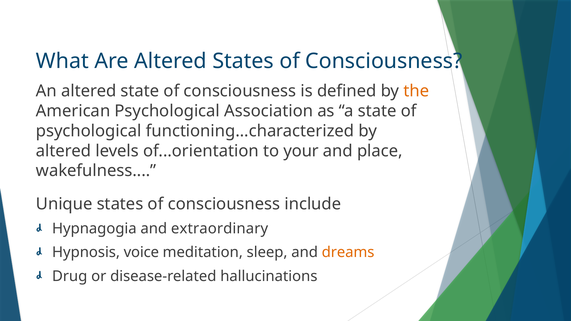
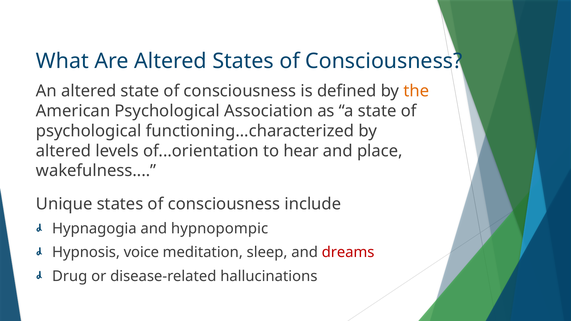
your: your -> hear
extraordinary: extraordinary -> hypnopompic
dreams colour: orange -> red
